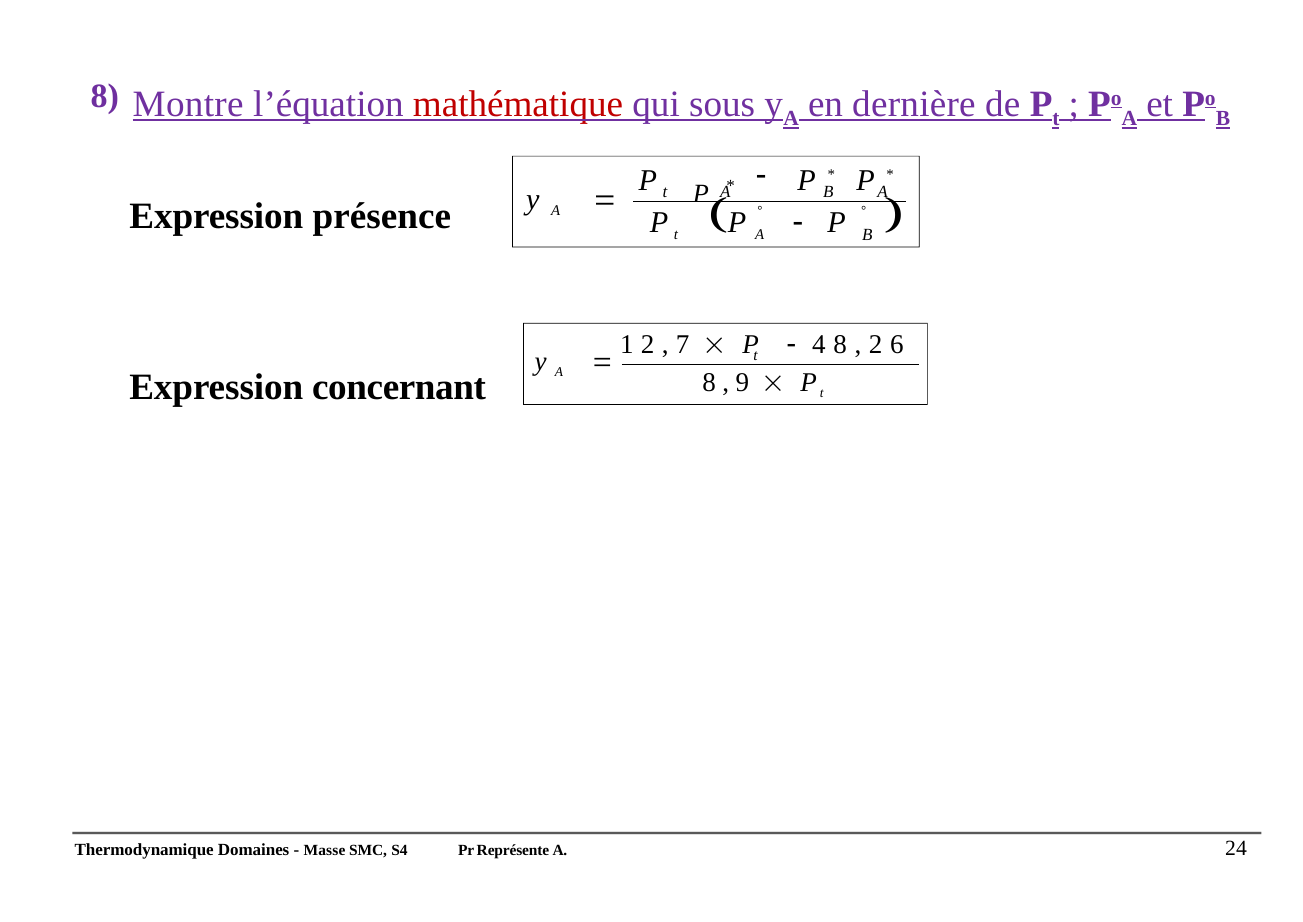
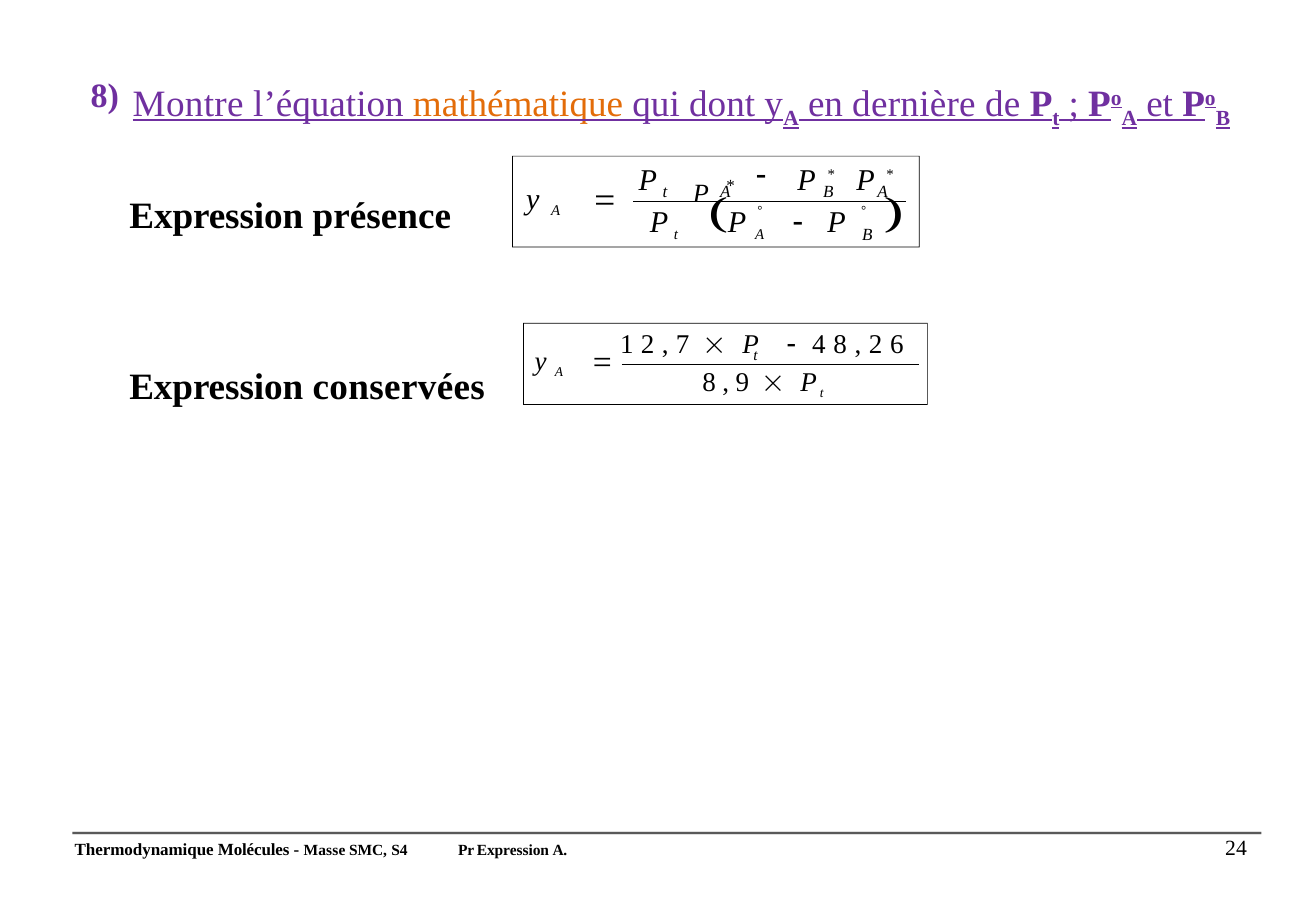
mathématique colour: red -> orange
sous: sous -> dont
concernant: concernant -> conservées
Domaines: Domaines -> Molécules
Pr Représente: Représente -> Expression
